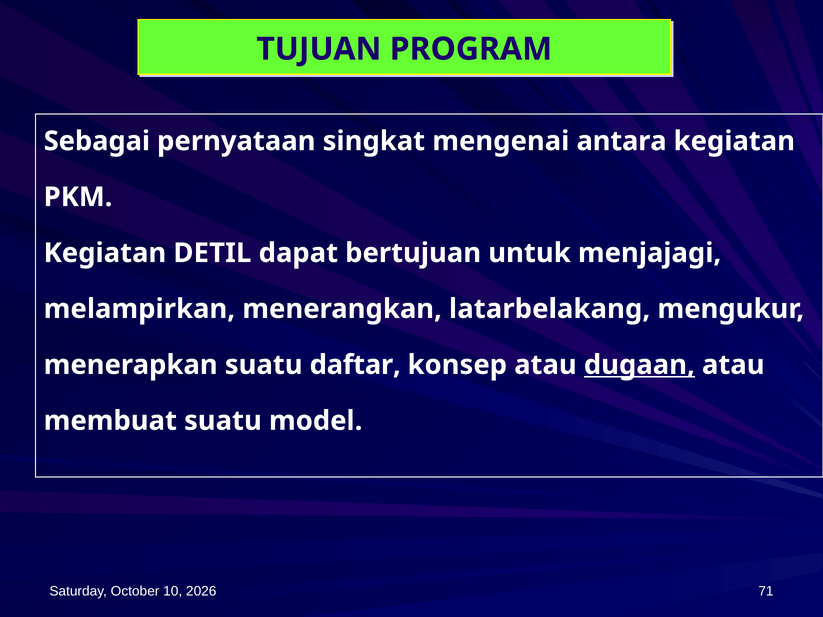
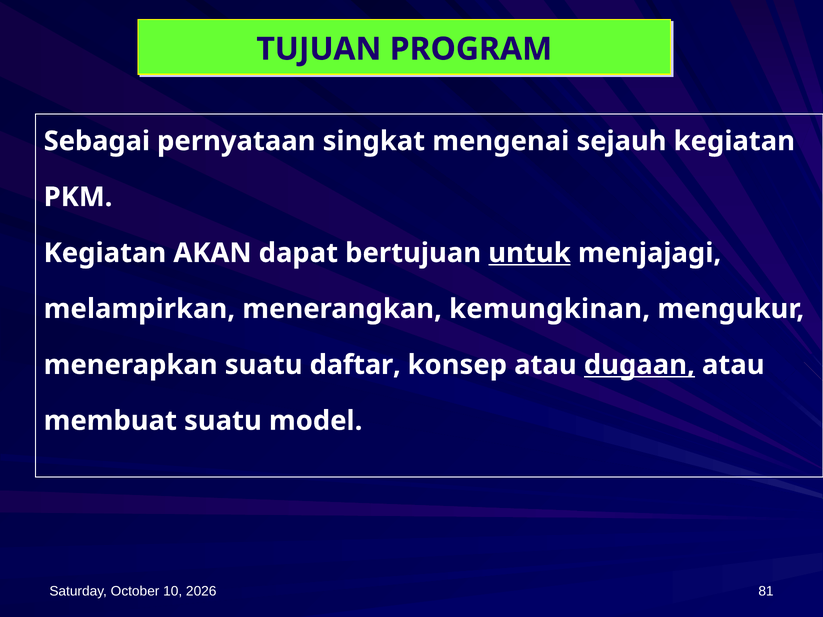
antara: antara -> sejauh
DETIL: DETIL -> AKAN
untuk underline: none -> present
latarbelakang: latarbelakang -> kemungkinan
71: 71 -> 81
